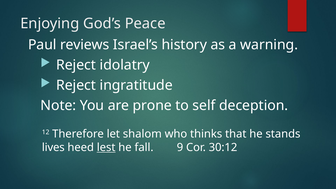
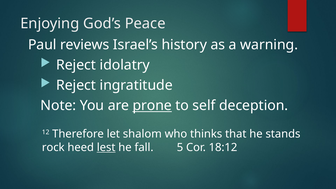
prone underline: none -> present
lives: lives -> rock
9: 9 -> 5
30:12: 30:12 -> 18:12
